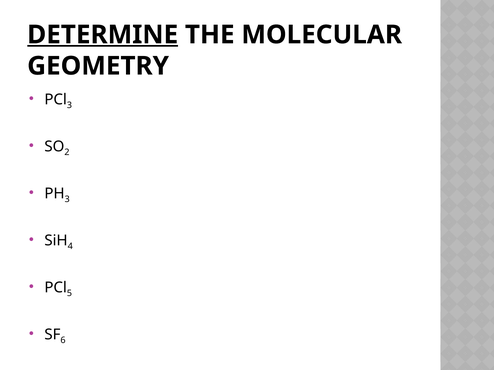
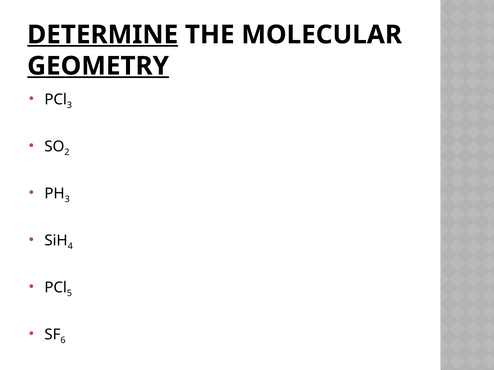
GEOMETRY underline: none -> present
